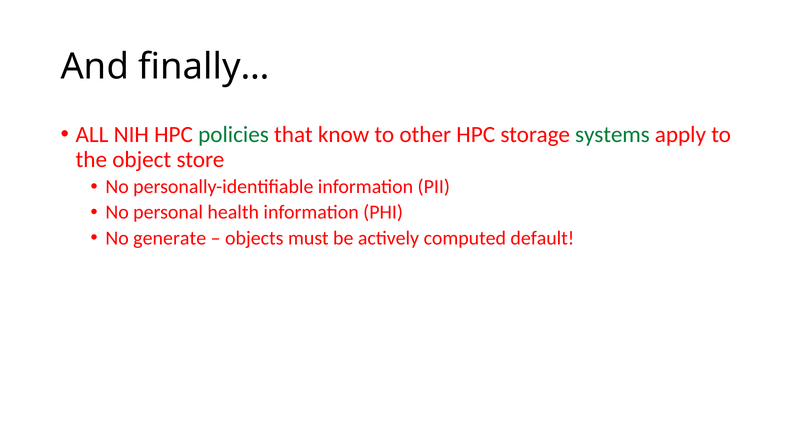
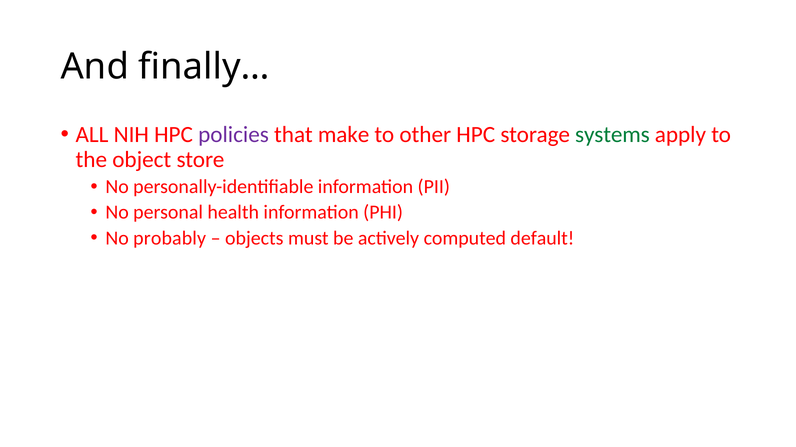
policies colour: green -> purple
know: know -> make
generate: generate -> probably
